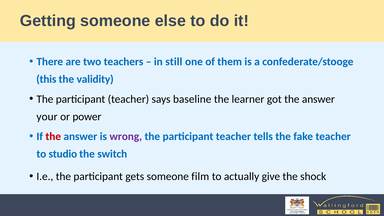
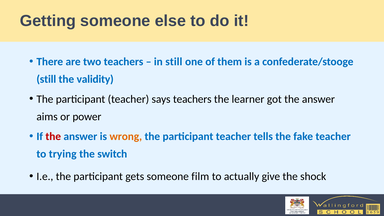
this at (46, 79): this -> still
says baseline: baseline -> teachers
your: your -> aims
wrong colour: purple -> orange
studio: studio -> trying
